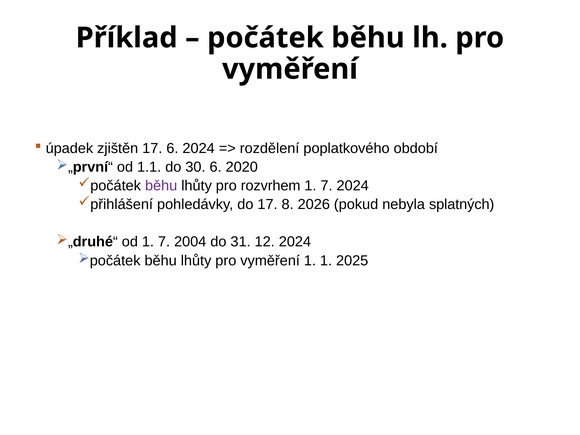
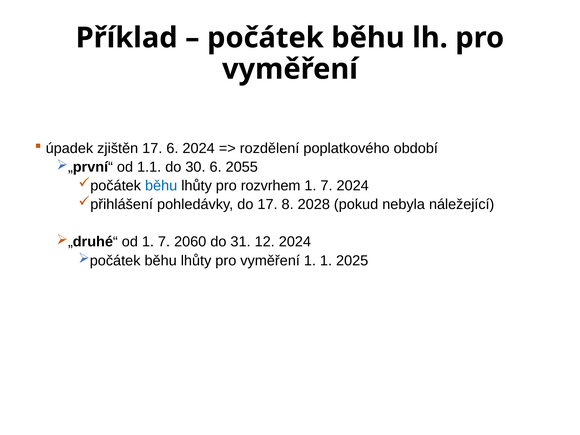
2020: 2020 -> 2055
běhu at (161, 186) colour: purple -> blue
2026: 2026 -> 2028
splatných: splatných -> náležející
2004: 2004 -> 2060
